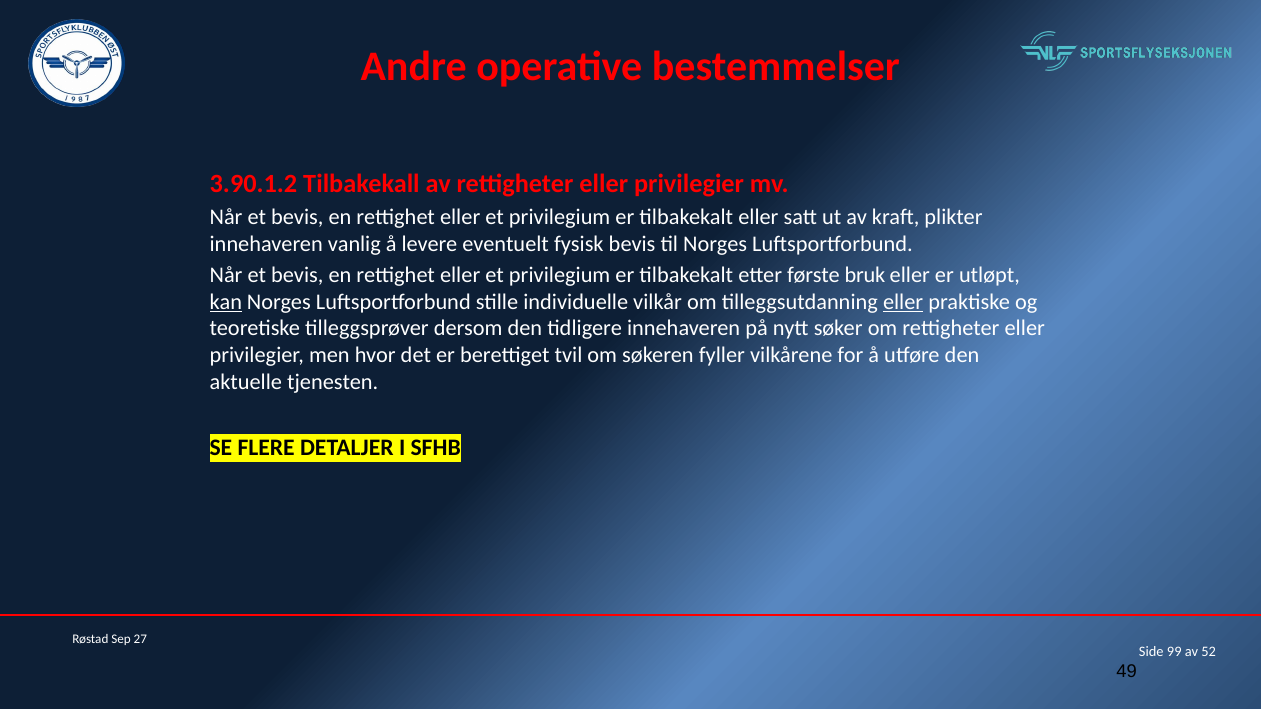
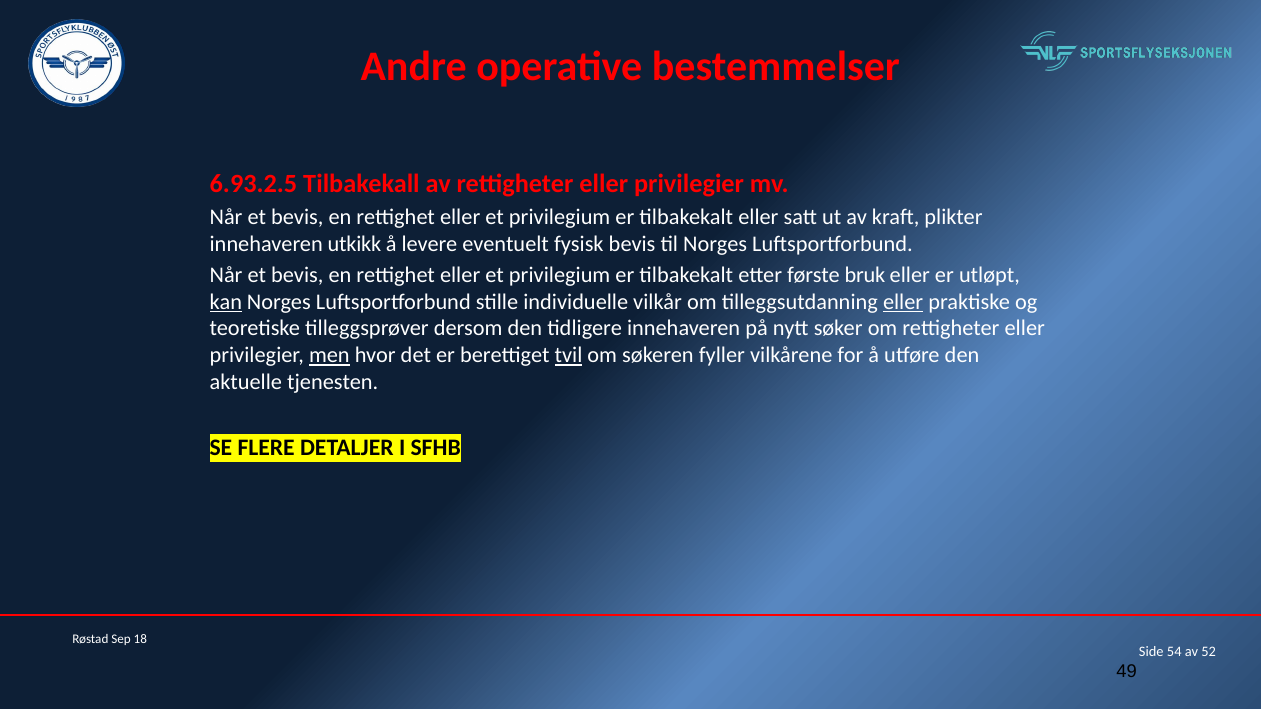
3.90.1.2: 3.90.1.2 -> 6.93.2.5
vanlig: vanlig -> utkikk
men underline: none -> present
tvil underline: none -> present
27: 27 -> 18
99: 99 -> 54
